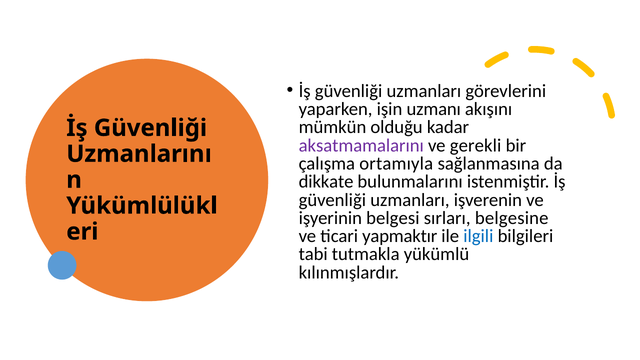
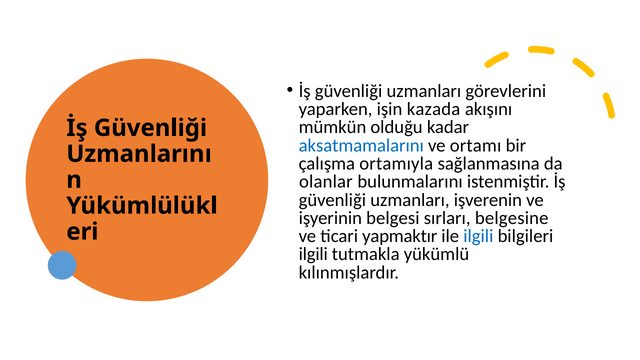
uzmanı: uzmanı -> kazada
aksatmamalarını colour: purple -> blue
gerekli: gerekli -> ortamı
dikkate: dikkate -> olanlar
tabi at (313, 254): tabi -> ilgili
